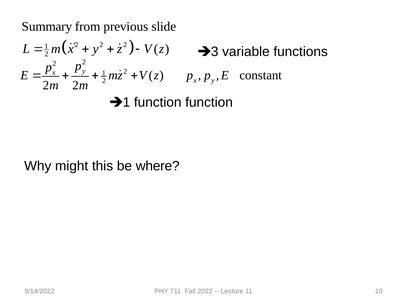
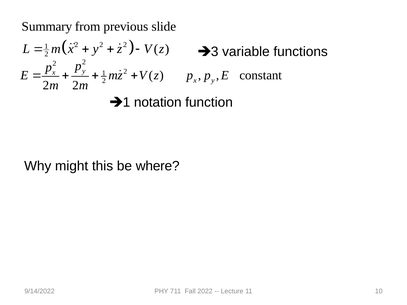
function at (158, 102): function -> notation
